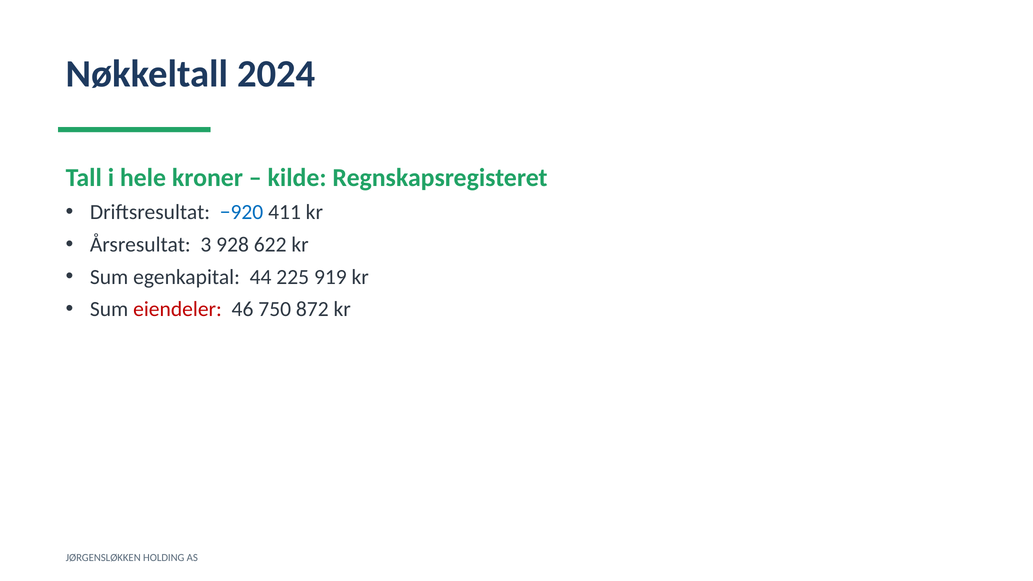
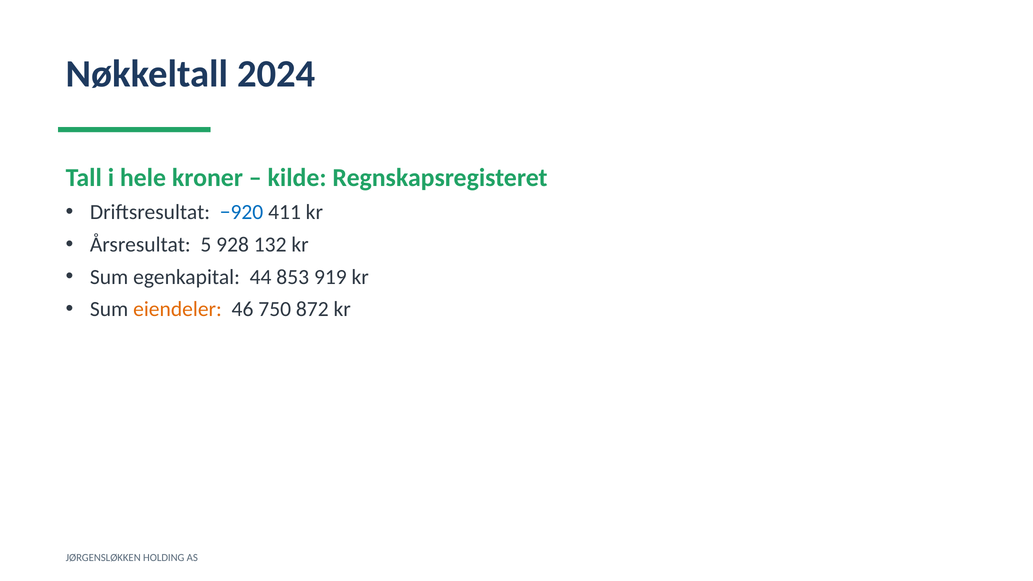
3: 3 -> 5
622: 622 -> 132
225: 225 -> 853
eiendeler colour: red -> orange
